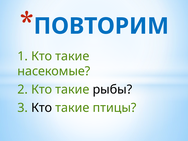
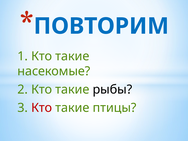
Кто at (42, 108) colour: black -> red
